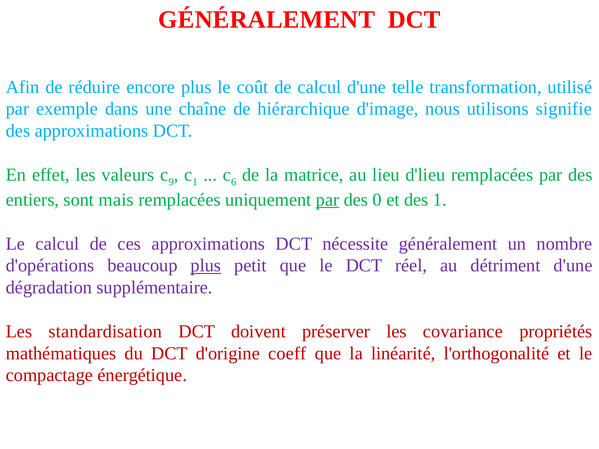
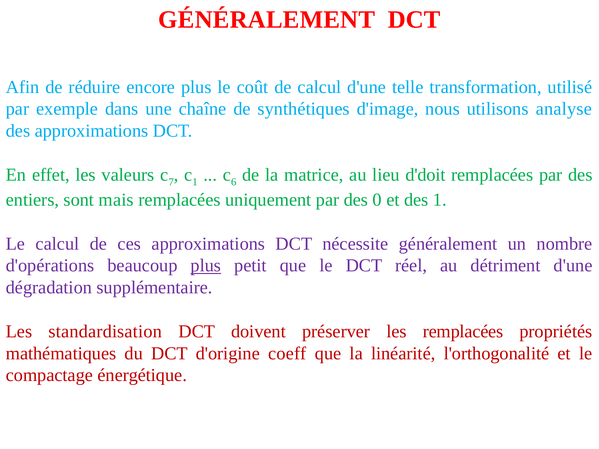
hiérarchique: hiérarchique -> synthétiques
signifie: signifie -> analyse
9: 9 -> 7
d'lieu: d'lieu -> d'doit
par at (328, 200) underline: present -> none
les covariance: covariance -> remplacées
